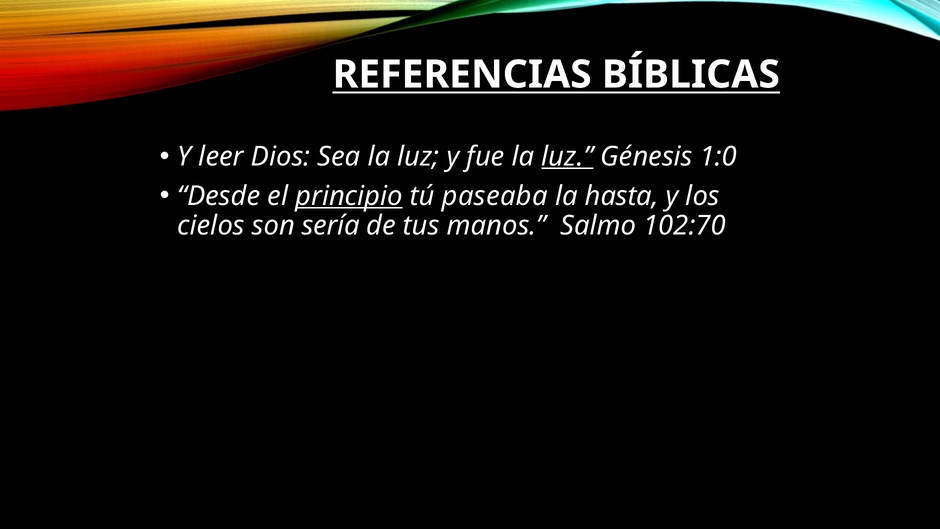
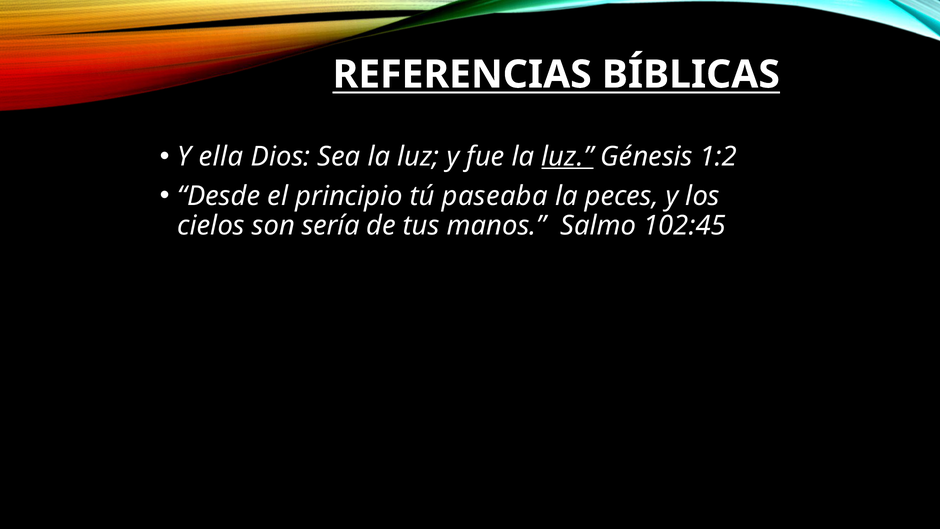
leer: leer -> ella
1:0: 1:0 -> 1:2
principio underline: present -> none
hasta: hasta -> peces
102:70: 102:70 -> 102:45
